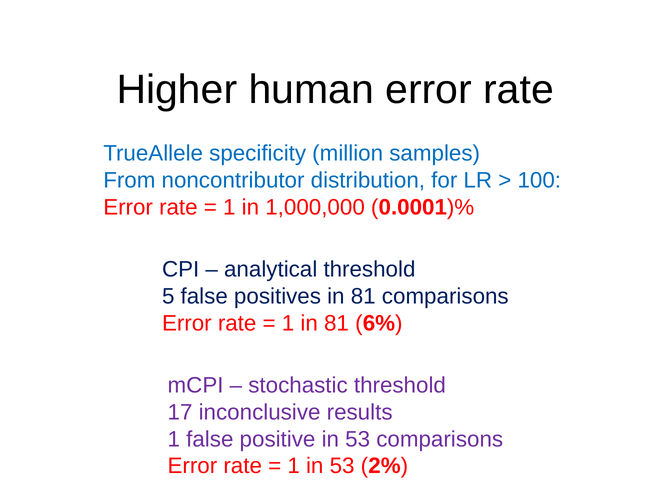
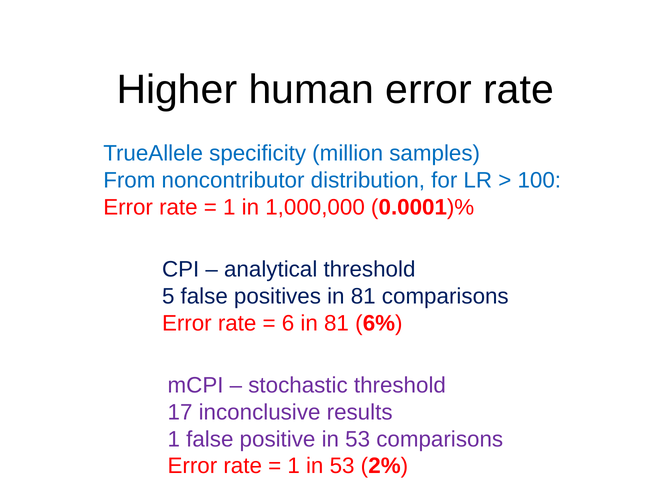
1 at (288, 323): 1 -> 6
